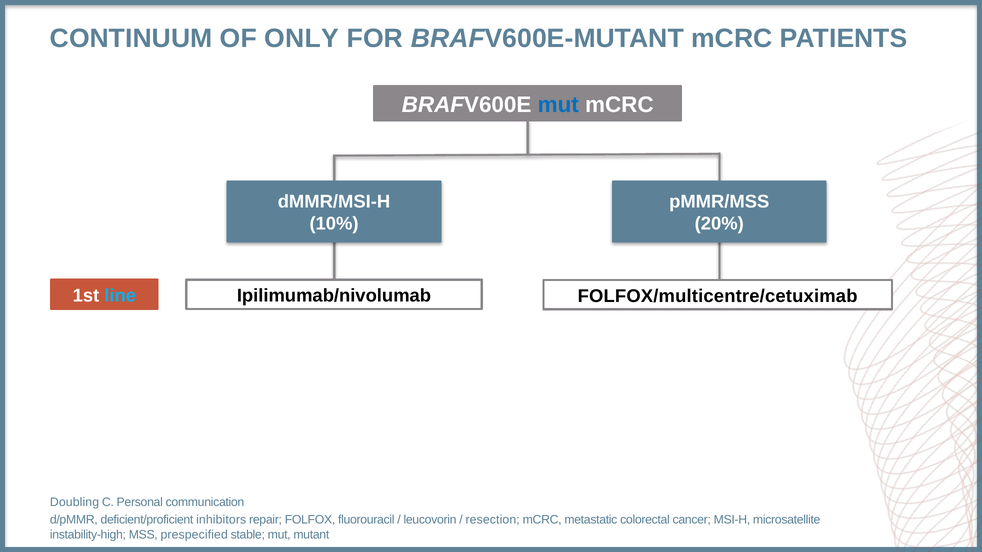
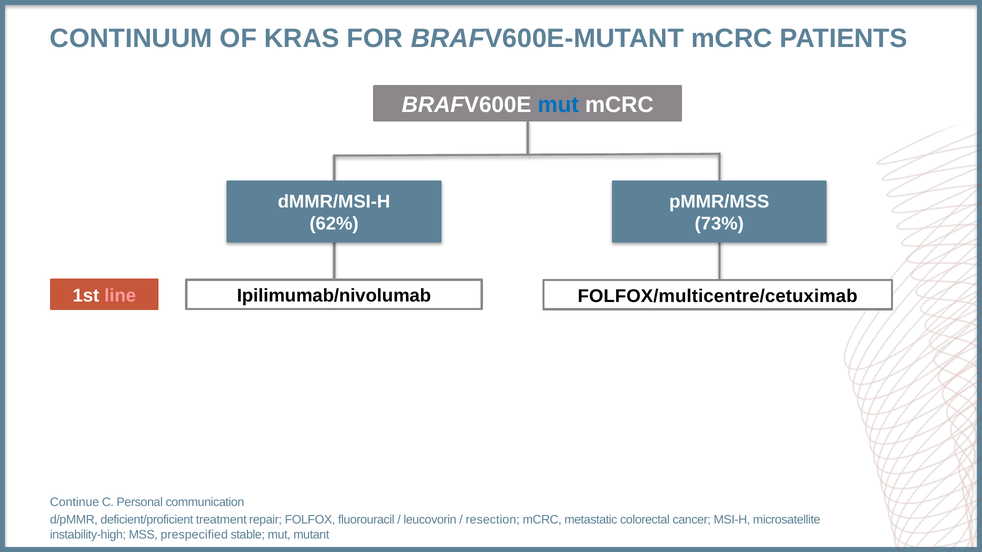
ONLY: ONLY -> KRAS
10%: 10% -> 62%
20%: 20% -> 73%
line colour: light blue -> pink
Doubling: Doubling -> Continue
inhibitors: inhibitors -> treatment
